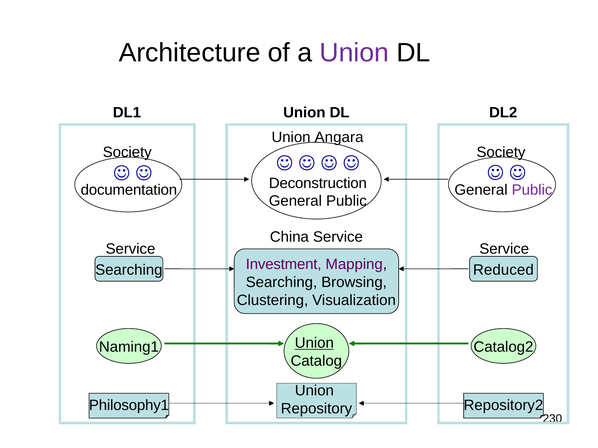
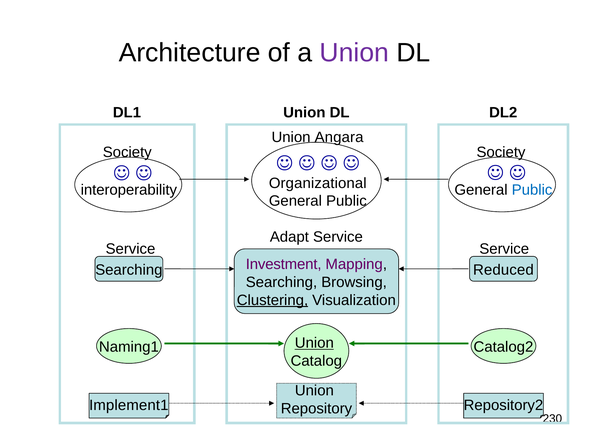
Deconstruction: Deconstruction -> Organizational
Public at (532, 190) colour: purple -> blue
documentation: documentation -> interoperability
China: China -> Adapt
Clustering underline: none -> present
Philosophy1: Philosophy1 -> Implement1
